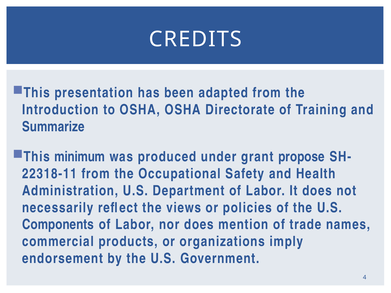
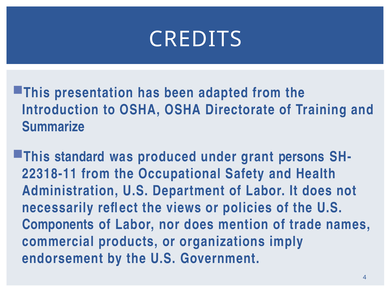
minimum: minimum -> standard
propose: propose -> persons
